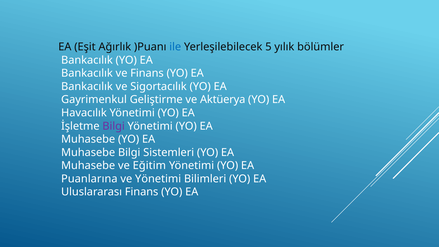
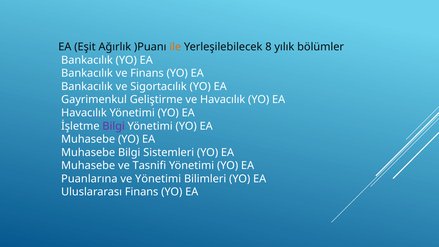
ile colour: blue -> orange
5: 5 -> 8
ve Aktüerya: Aktüerya -> Havacılık
Eğitim: Eğitim -> Tasnifi
